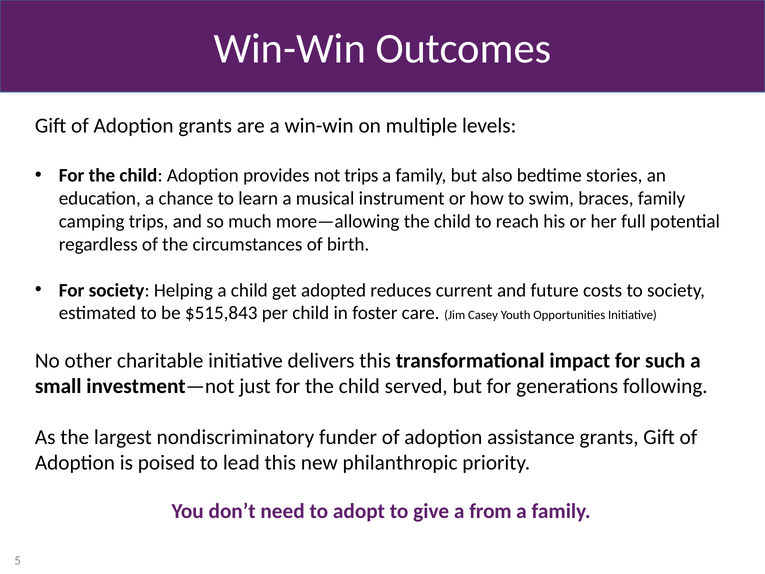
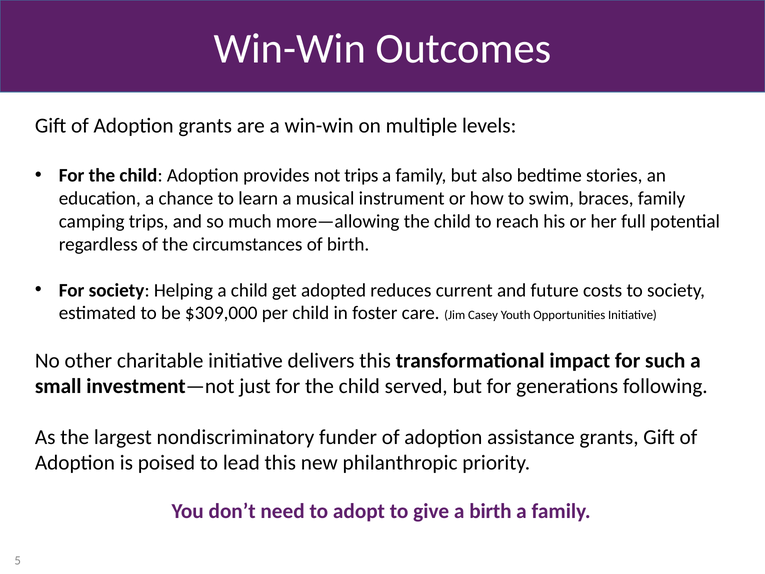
$515,843: $515,843 -> $309,000
a from: from -> birth
